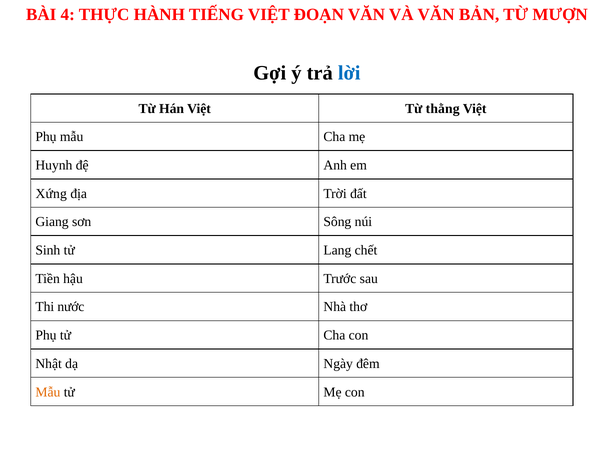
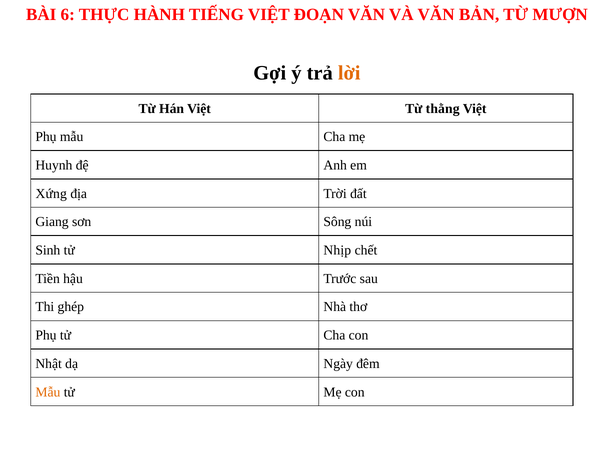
4: 4 -> 6
lời colour: blue -> orange
Lang: Lang -> Nhịp
nước: nước -> ghép
